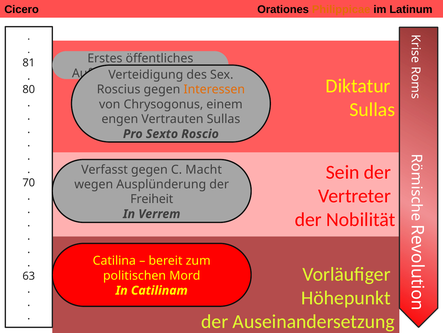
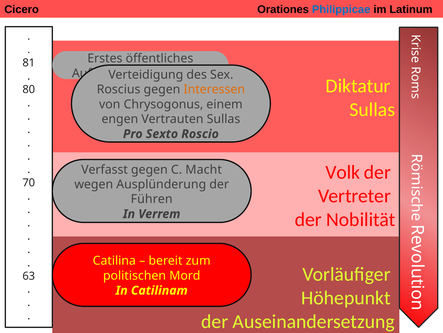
Philippicae colour: orange -> blue
Sein: Sein -> Volk
Freiheit: Freiheit -> Führen
